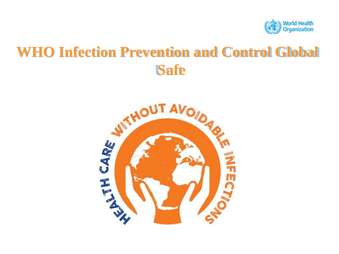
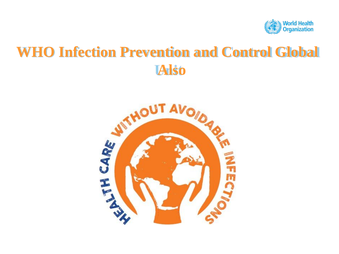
Safe: Safe -> Also
